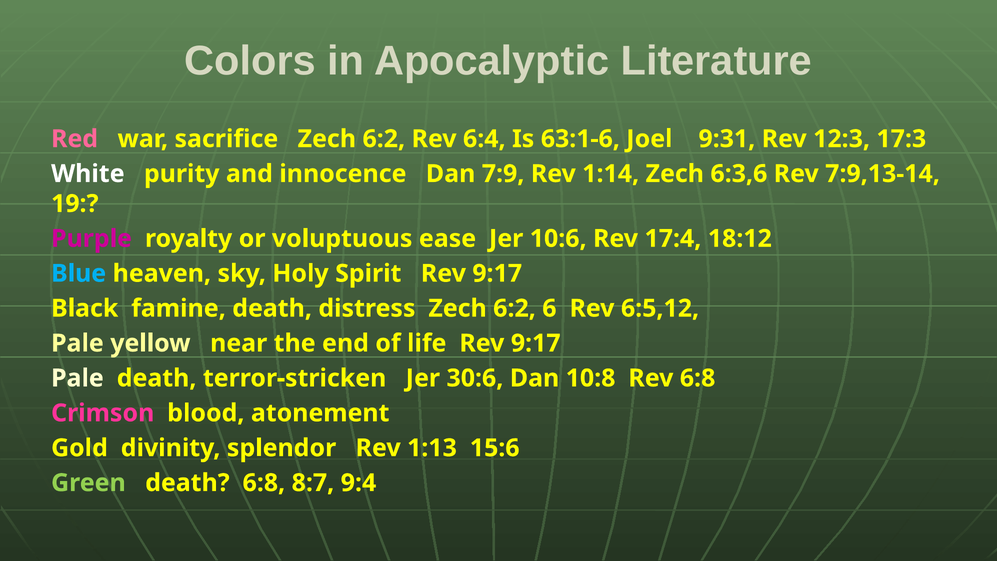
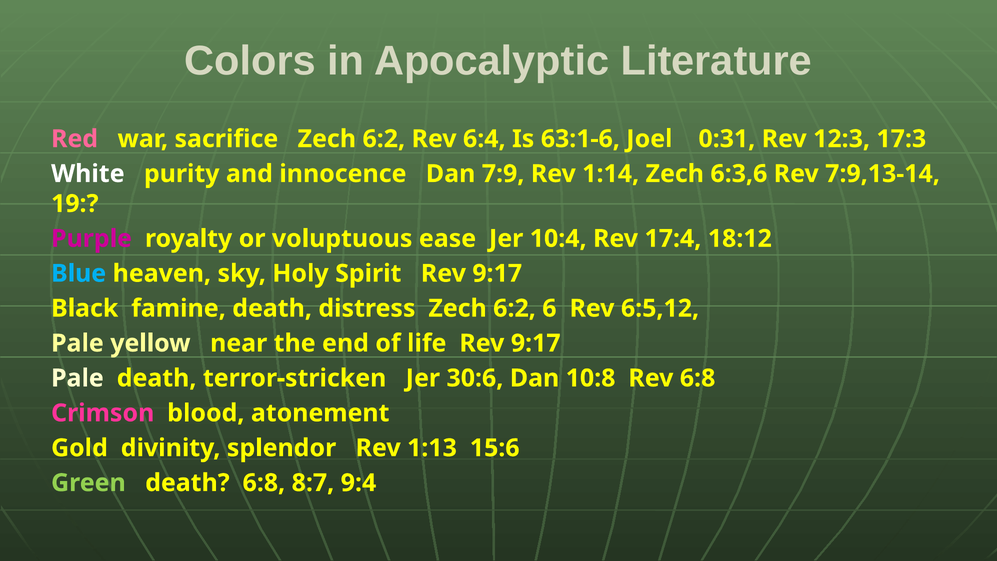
9:31: 9:31 -> 0:31
10:6: 10:6 -> 10:4
